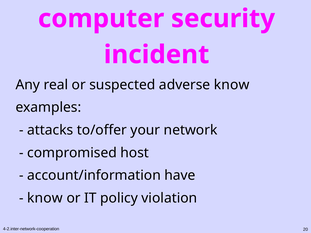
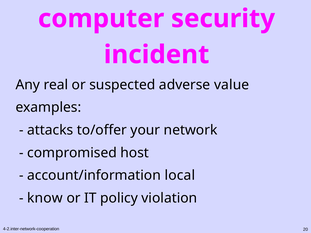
adverse know: know -> value
have: have -> local
